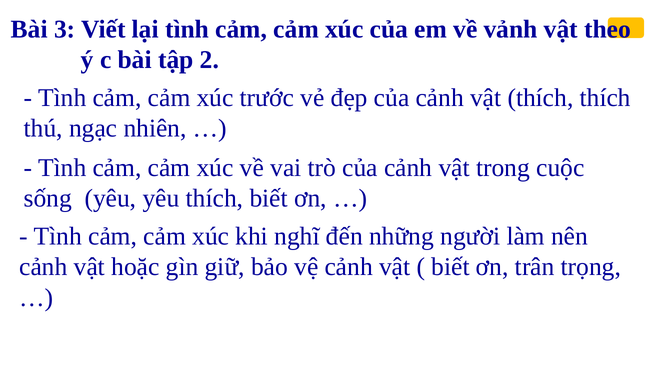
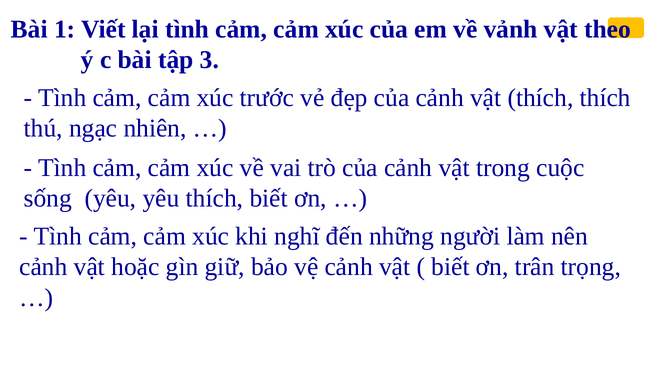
3: 3 -> 1
2: 2 -> 3
